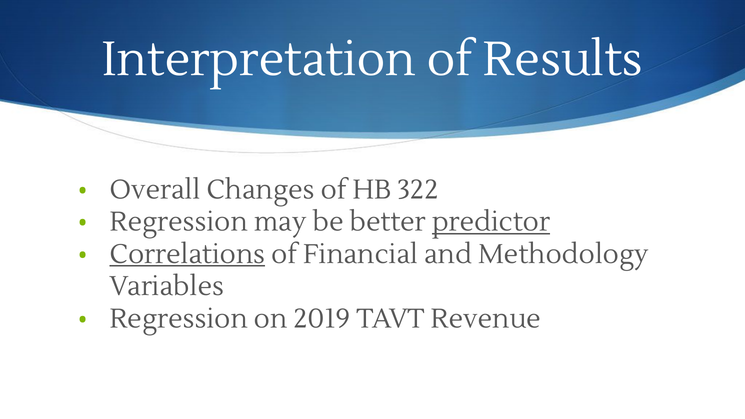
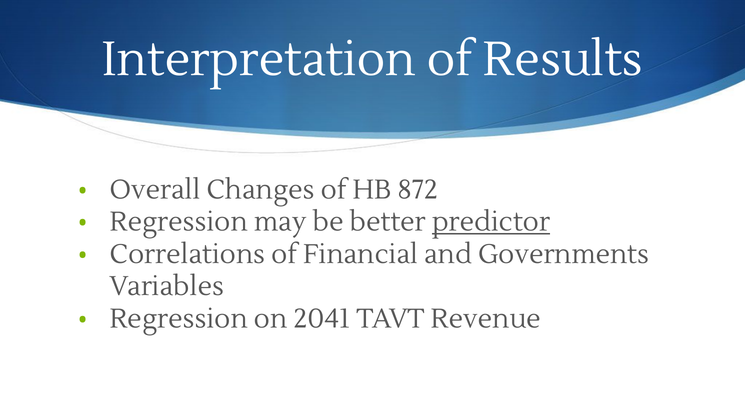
322: 322 -> 872
Correlations underline: present -> none
Methodology: Methodology -> Governments
2019: 2019 -> 2041
